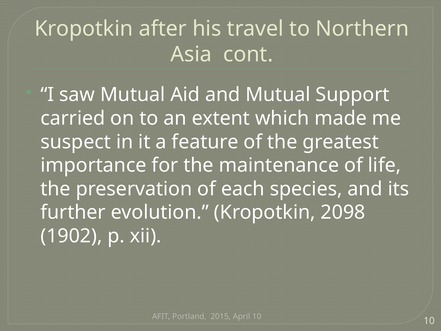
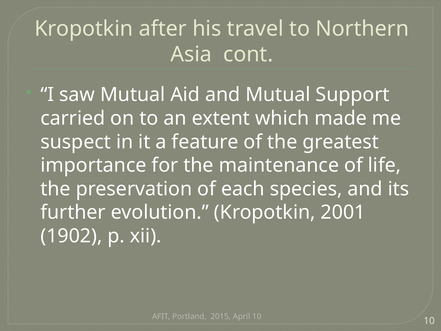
2098: 2098 -> 2001
